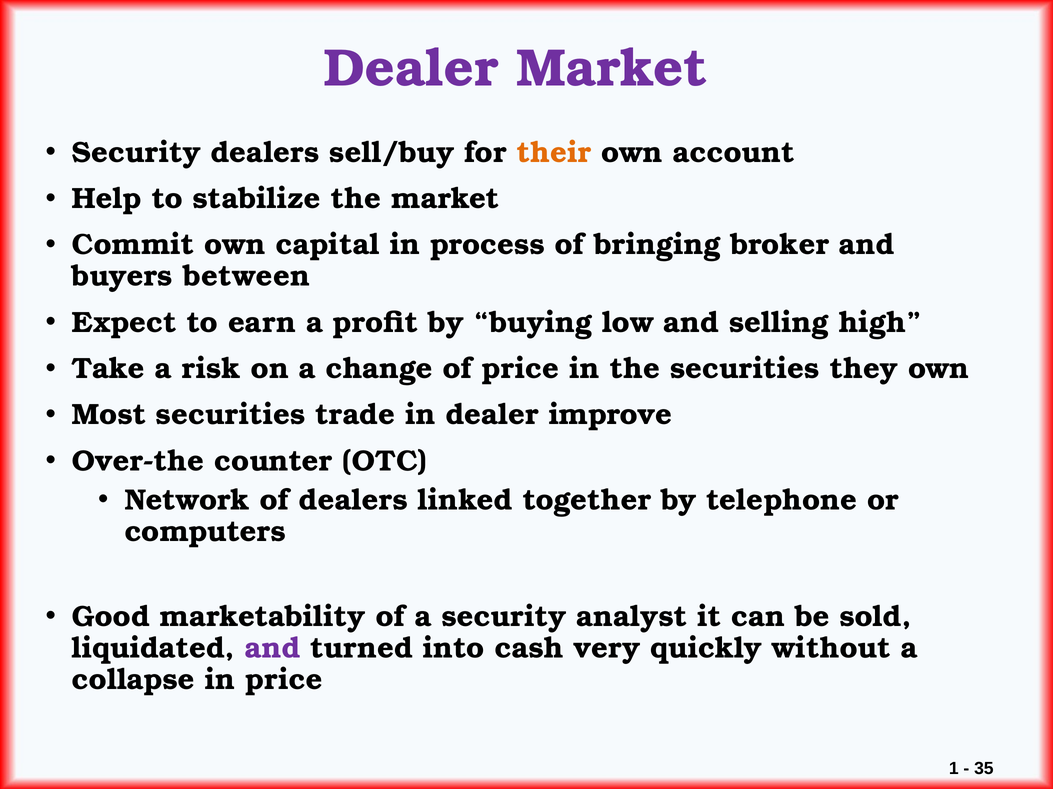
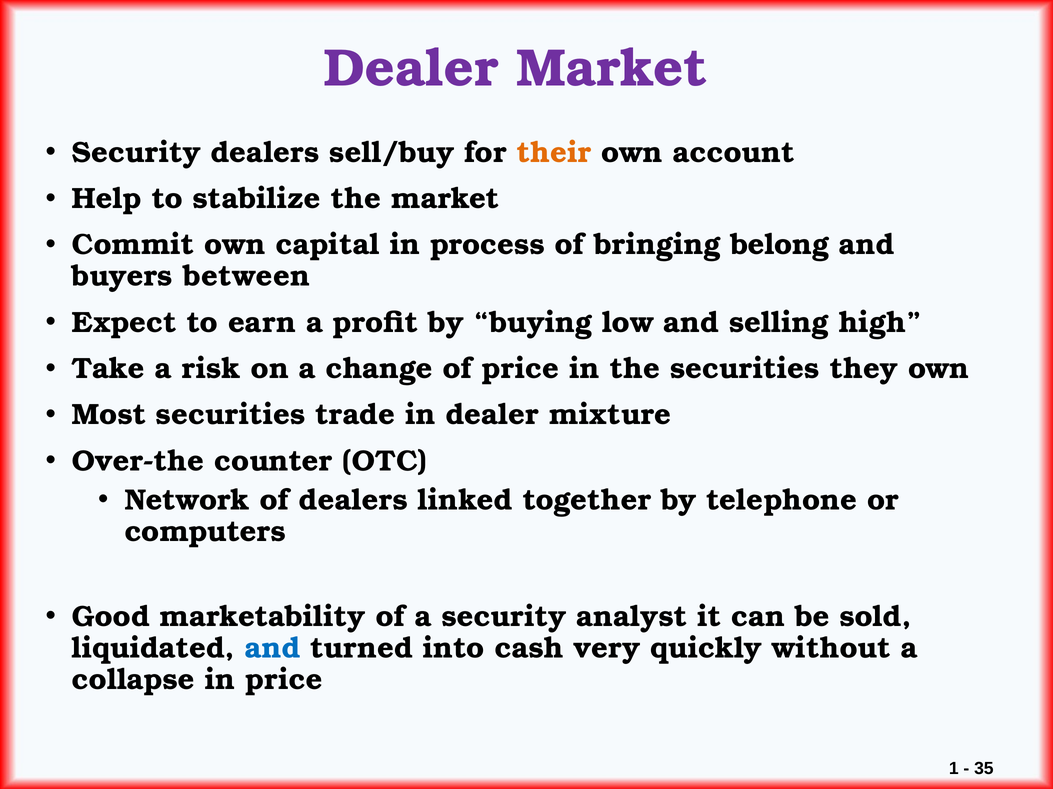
broker: broker -> belong
improve: improve -> mixture
and at (273, 649) colour: purple -> blue
